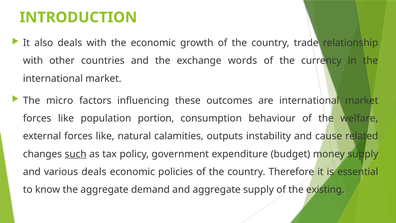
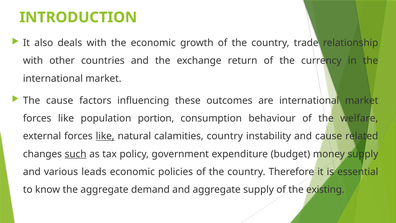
words: words -> return
The micro: micro -> cause
like at (105, 136) underline: none -> present
calamities outputs: outputs -> country
various deals: deals -> leads
